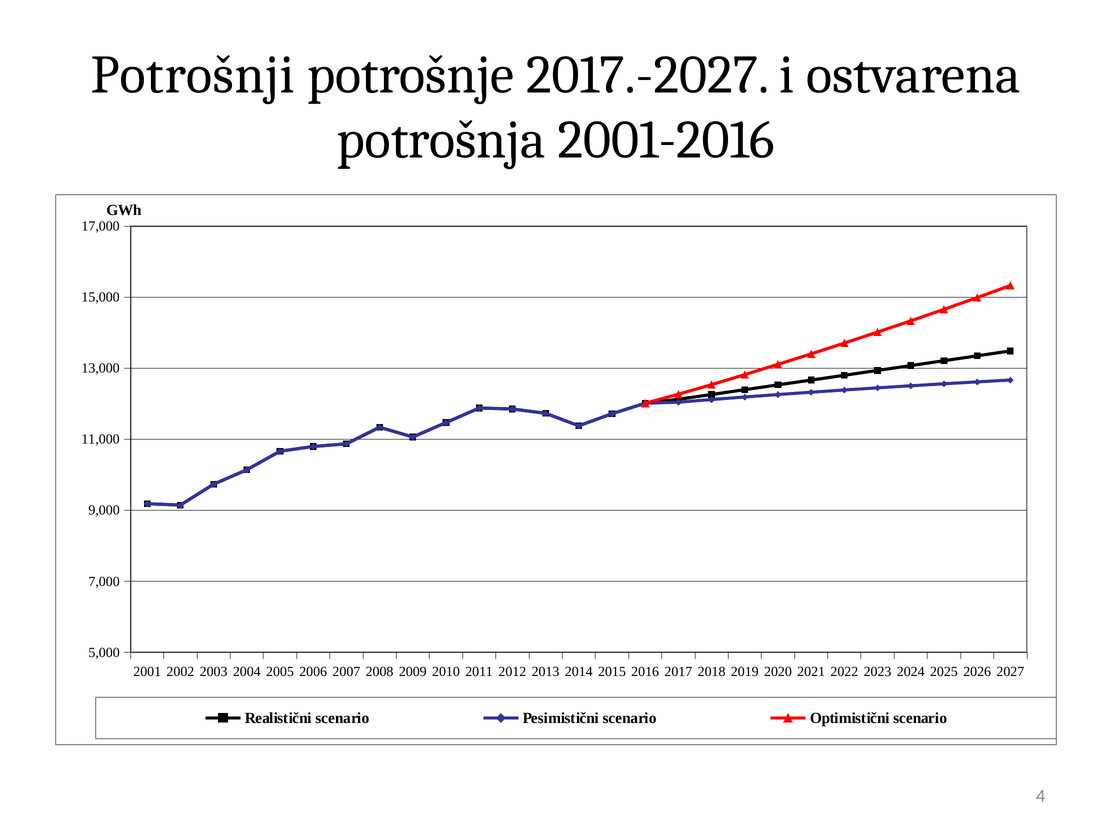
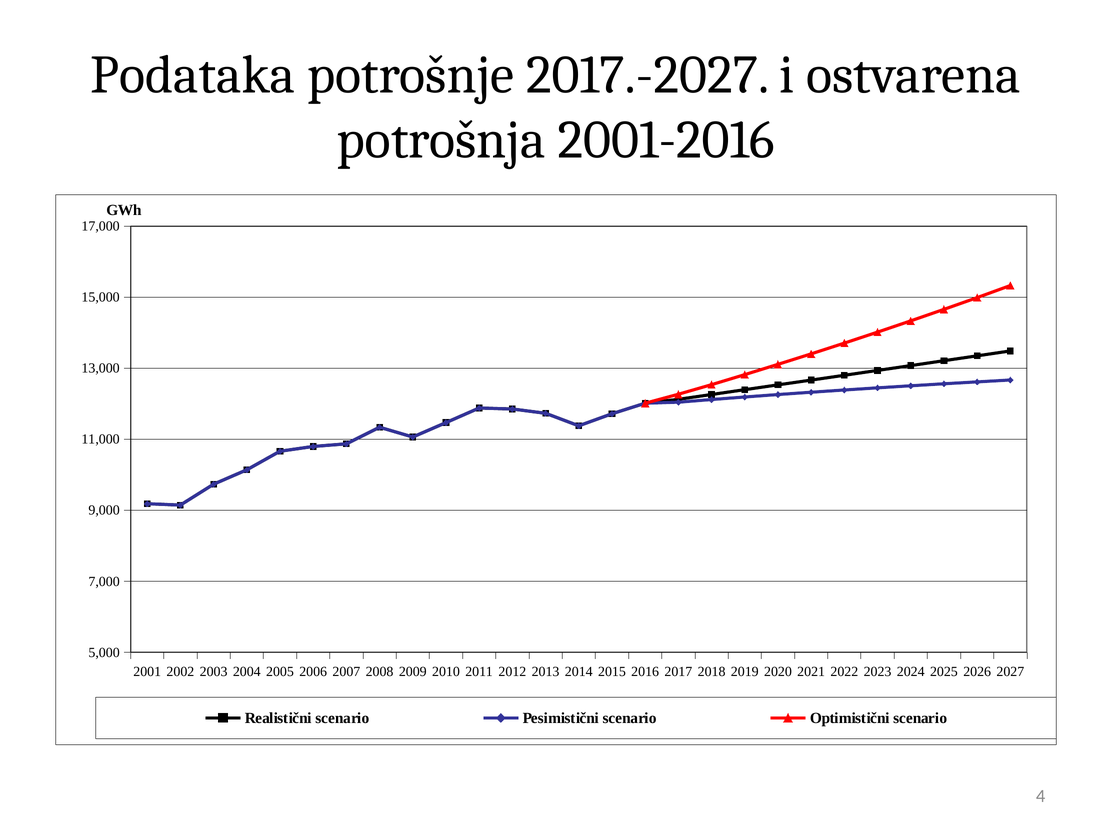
Potrošnji: Potrošnji -> Podataka
